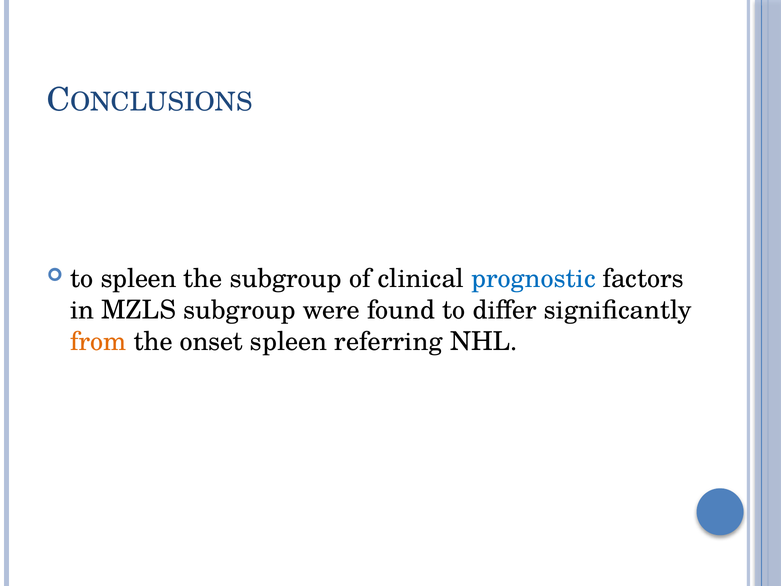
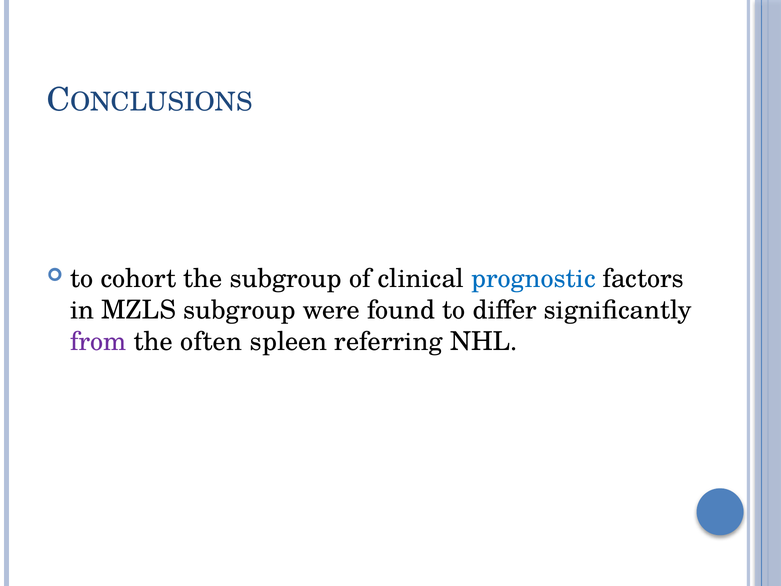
to spleen: spleen -> cohort
from colour: orange -> purple
onset: onset -> often
